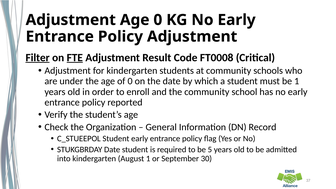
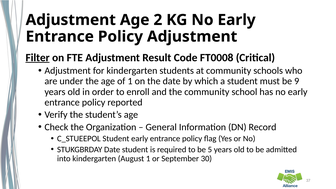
Age 0: 0 -> 2
FTE underline: present -> none
of 0: 0 -> 1
be 1: 1 -> 9
